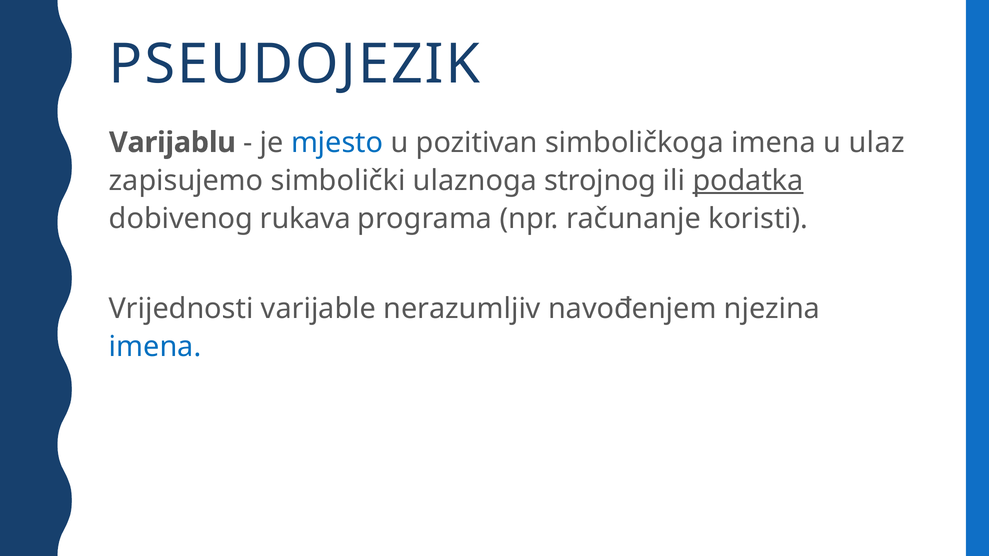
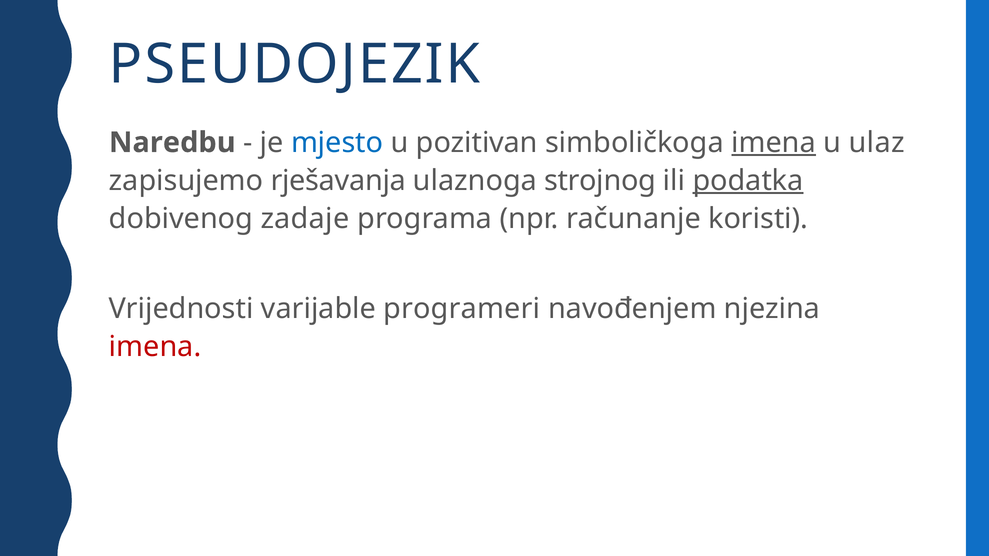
Varijablu: Varijablu -> Naredbu
imena at (774, 143) underline: none -> present
simbolički: simbolički -> rješavanja
rukava: rukava -> zadaje
nerazumljiv: nerazumljiv -> programeri
imena at (155, 347) colour: blue -> red
